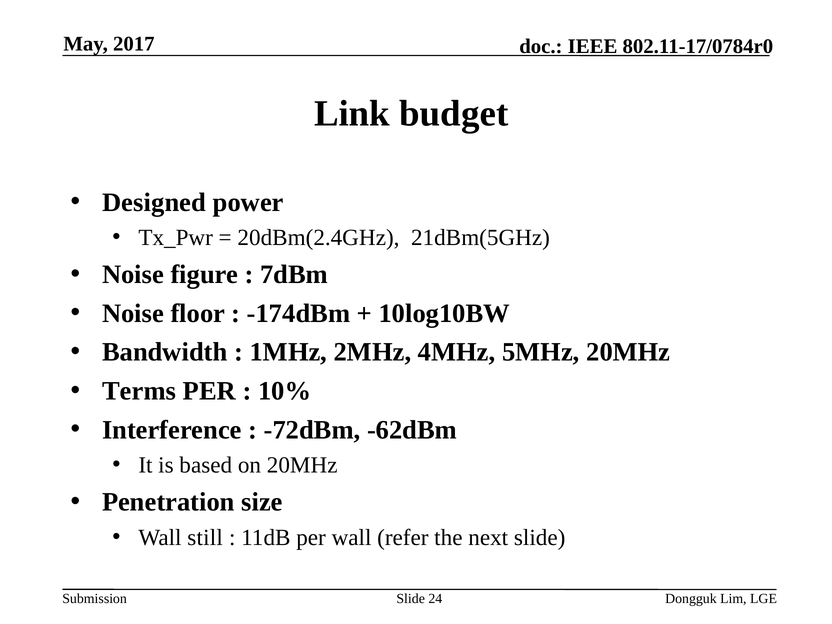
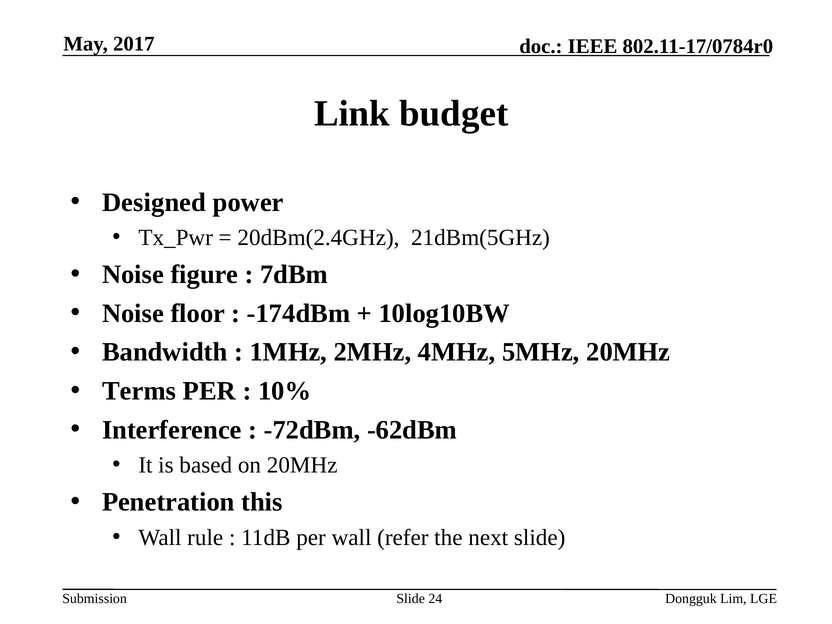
size: size -> this
still: still -> rule
